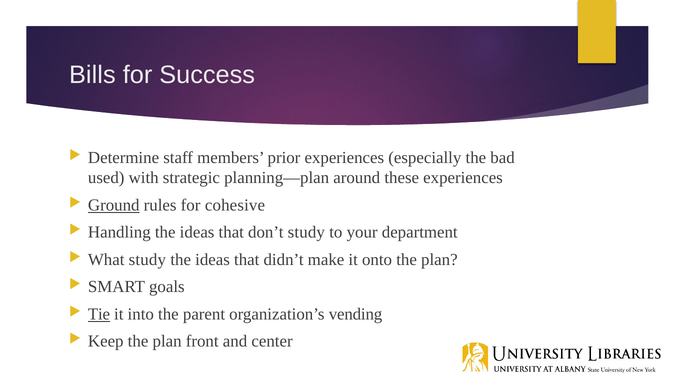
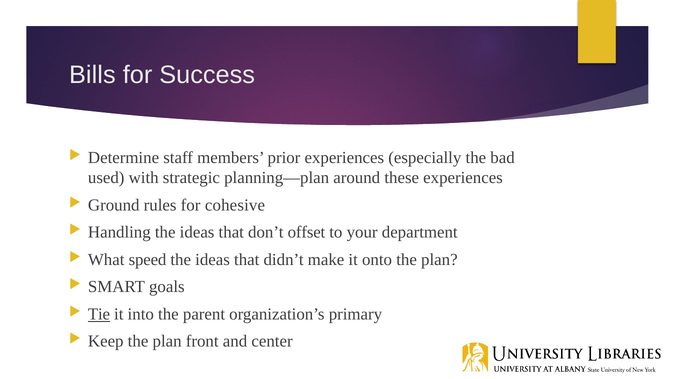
Ground underline: present -> none
don’t study: study -> offset
What study: study -> speed
vending: vending -> primary
